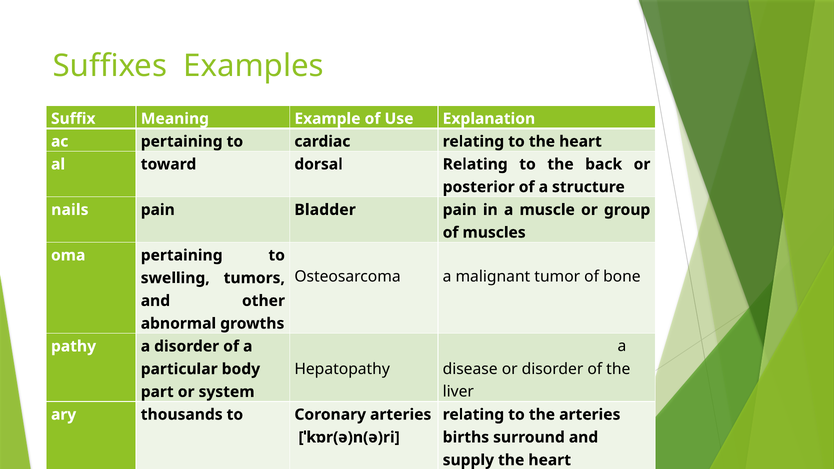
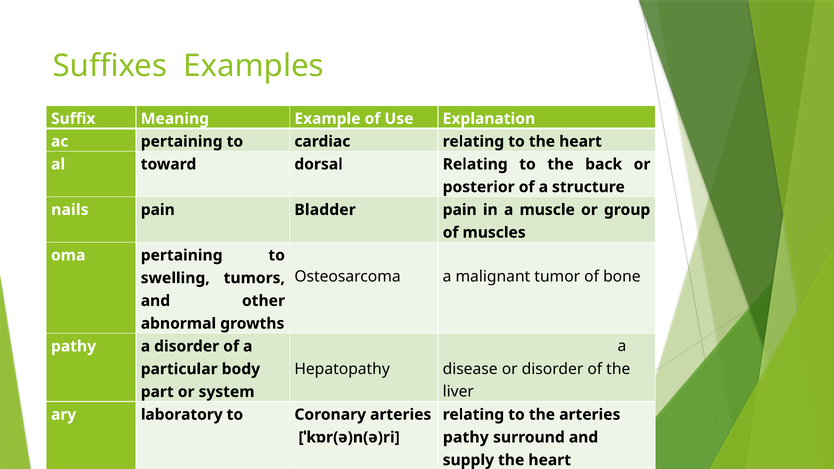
thousands: thousands -> laboratory
births at (466, 437): births -> pathy
